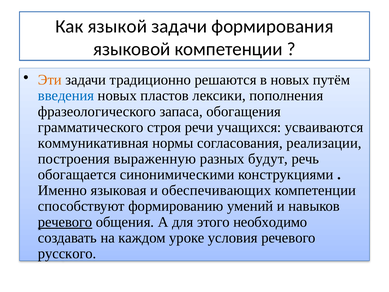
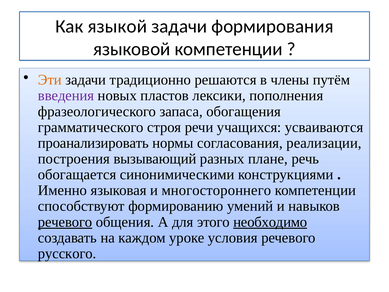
в новых: новых -> члены
введения colour: blue -> purple
коммуникативная: коммуникативная -> проанализировать
выраженную: выраженную -> вызывающий
будут: будут -> плане
обеспечивающих: обеспечивающих -> многостороннего
необходимо underline: none -> present
